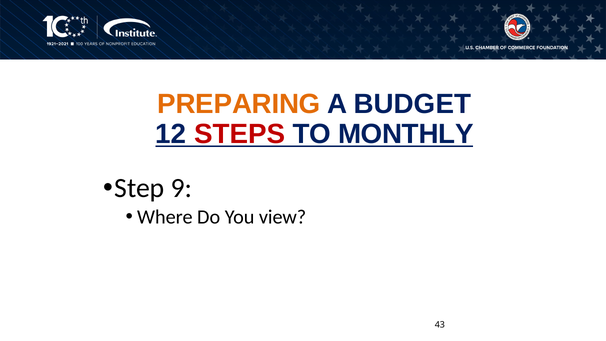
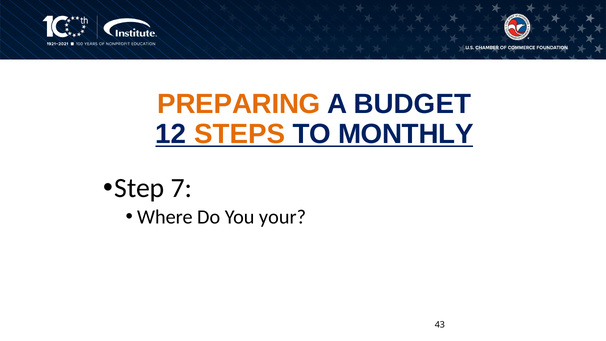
STEPS colour: red -> orange
9: 9 -> 7
view: view -> your
